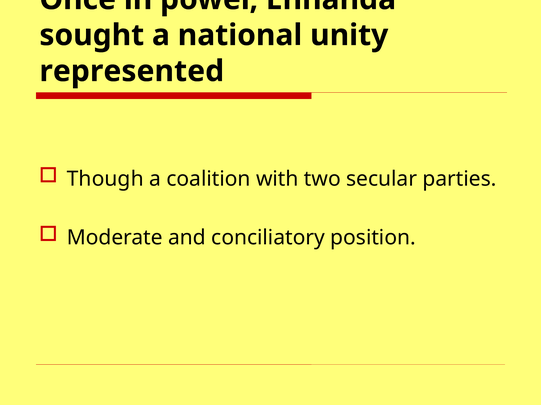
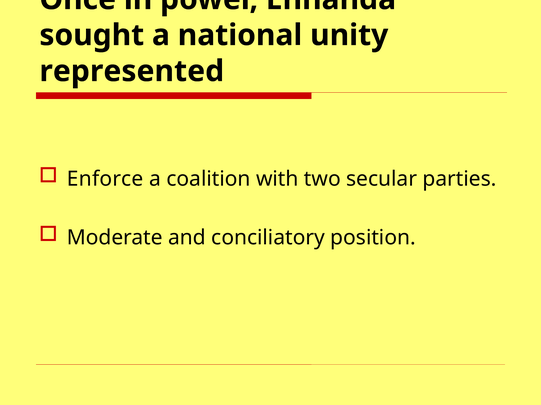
Though: Though -> Enforce
